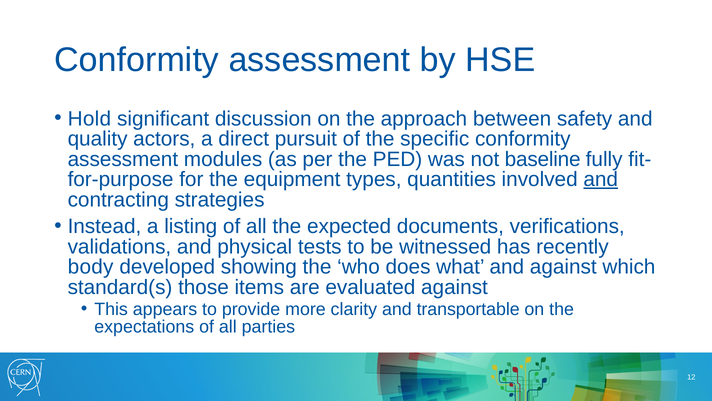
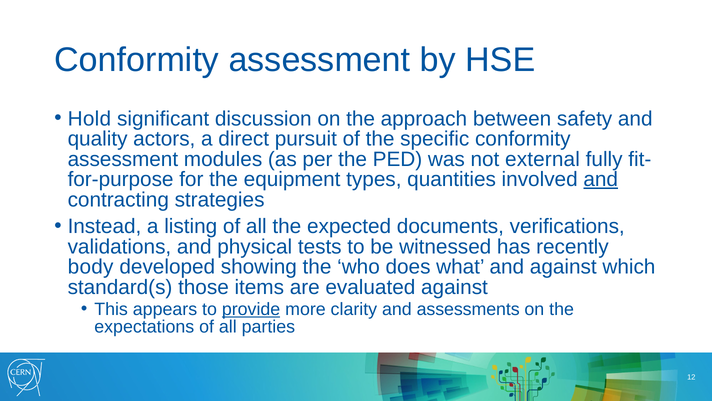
baseline: baseline -> external
provide underline: none -> present
transportable: transportable -> assessments
